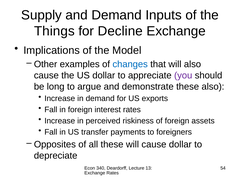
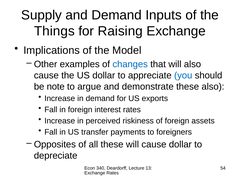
Decline: Decline -> Raising
you colour: purple -> blue
long: long -> note
